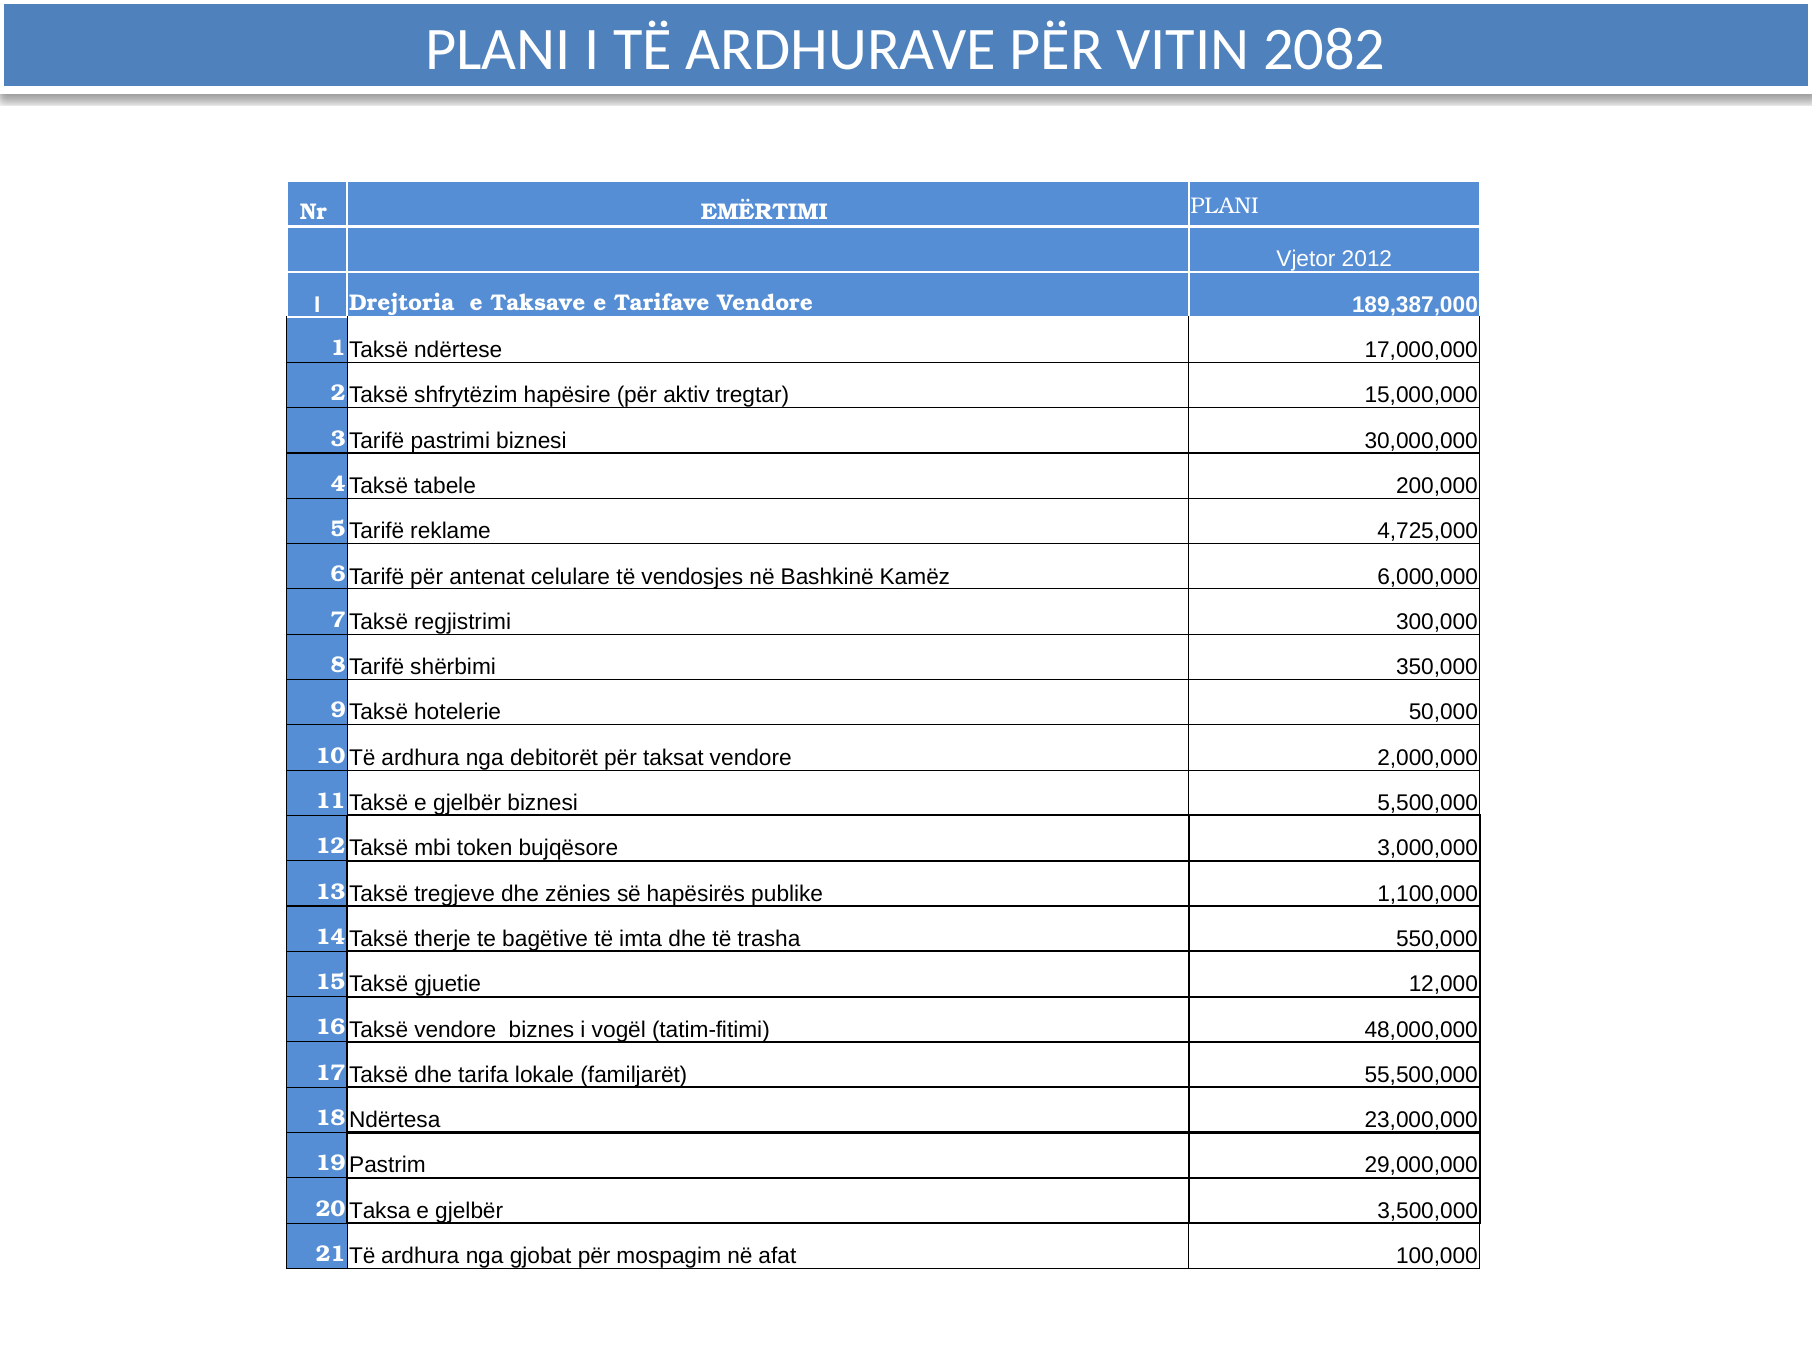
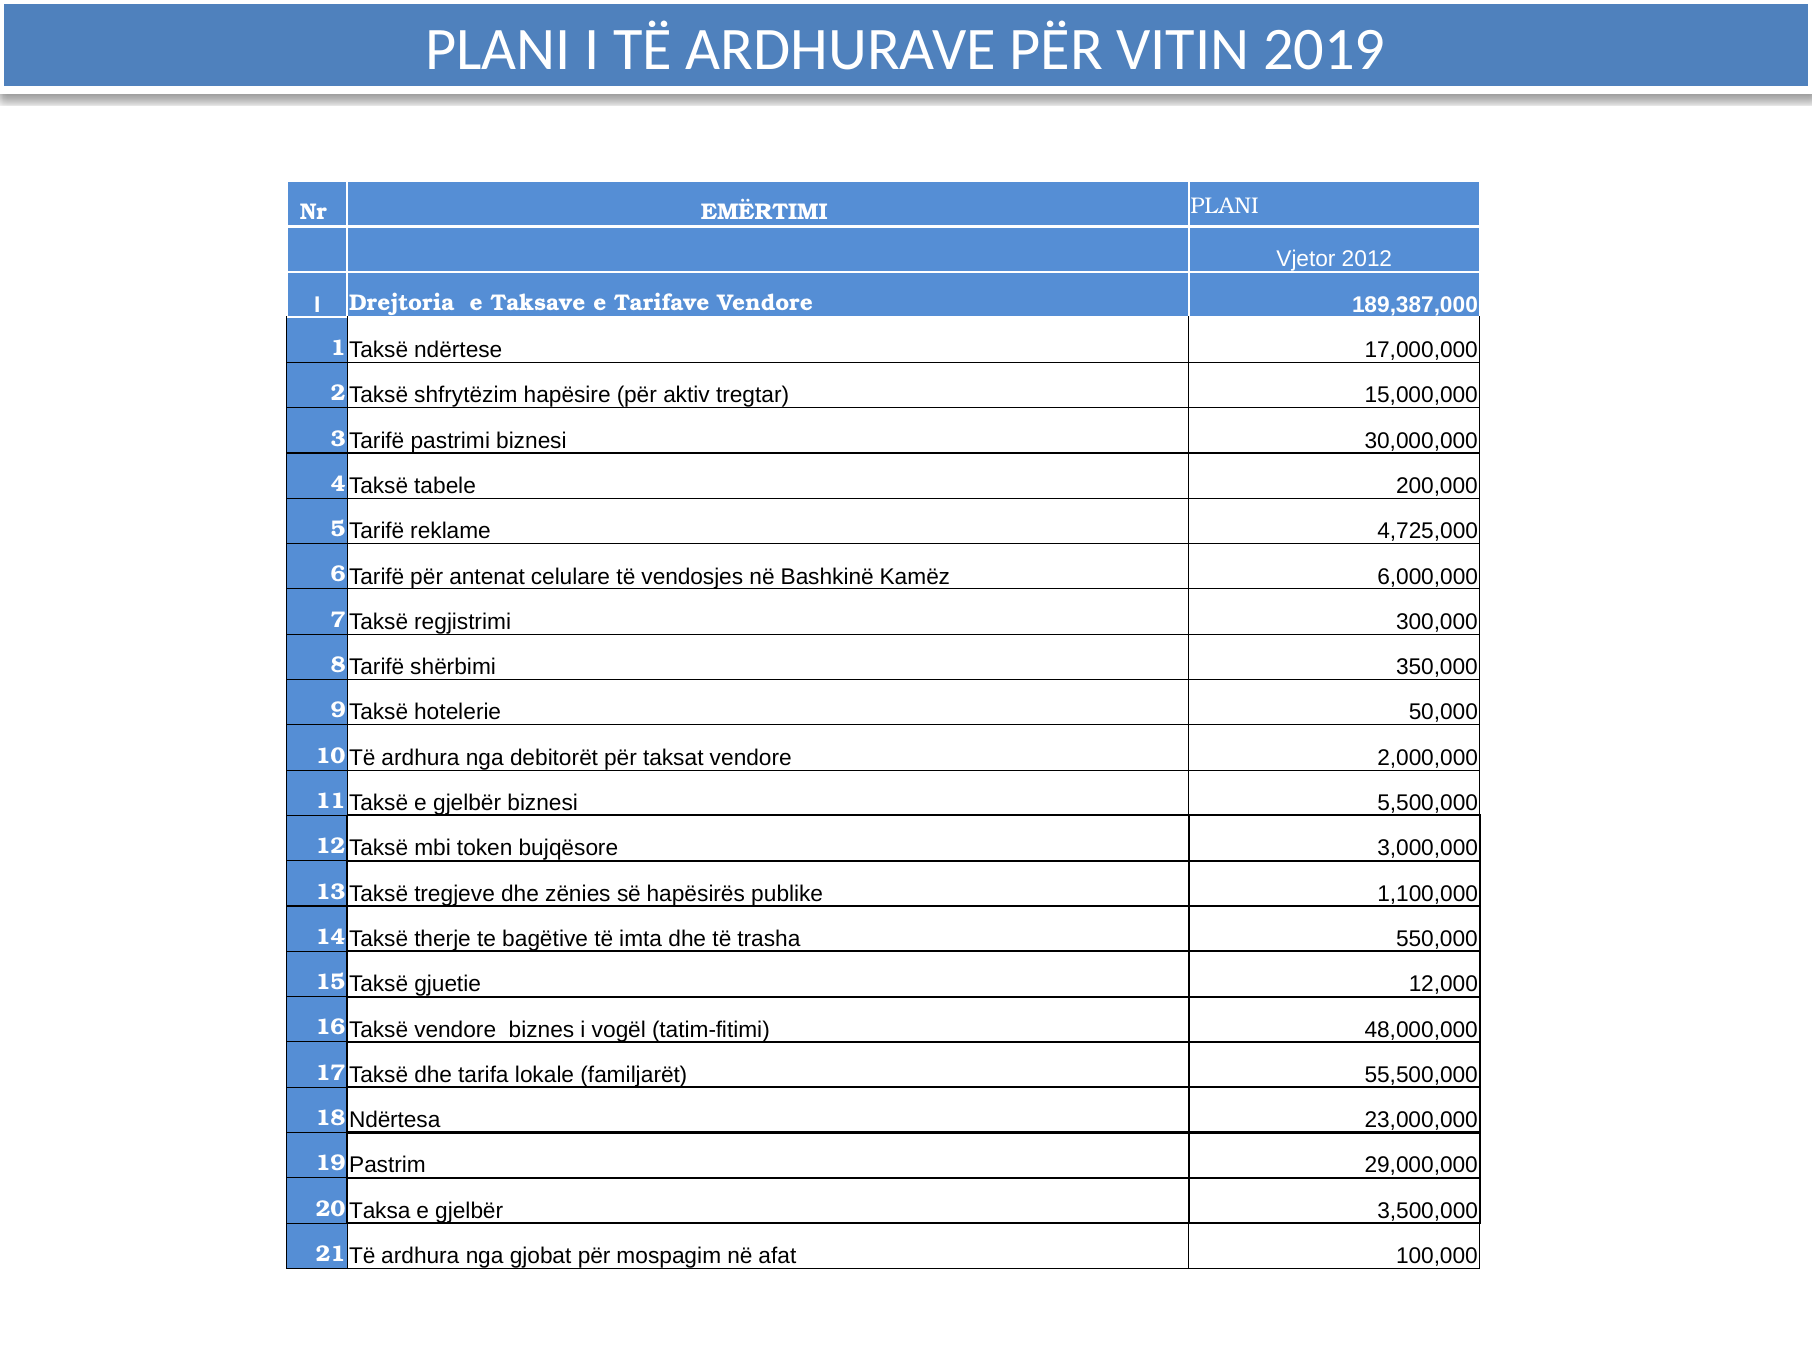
2082: 2082 -> 2019
